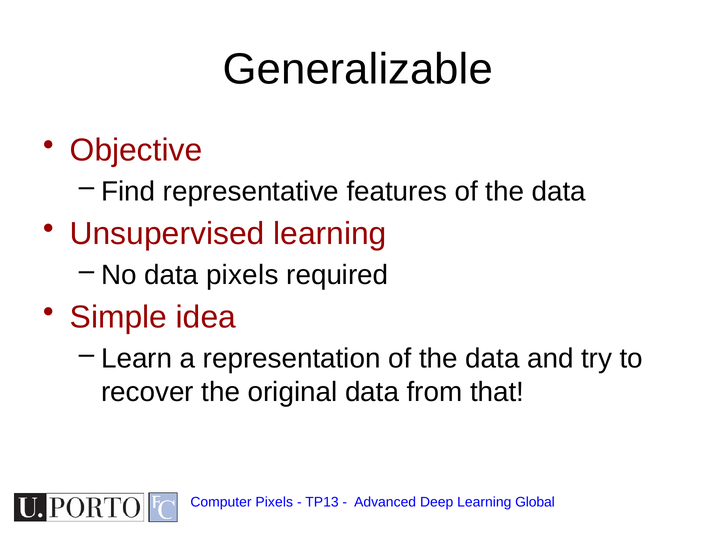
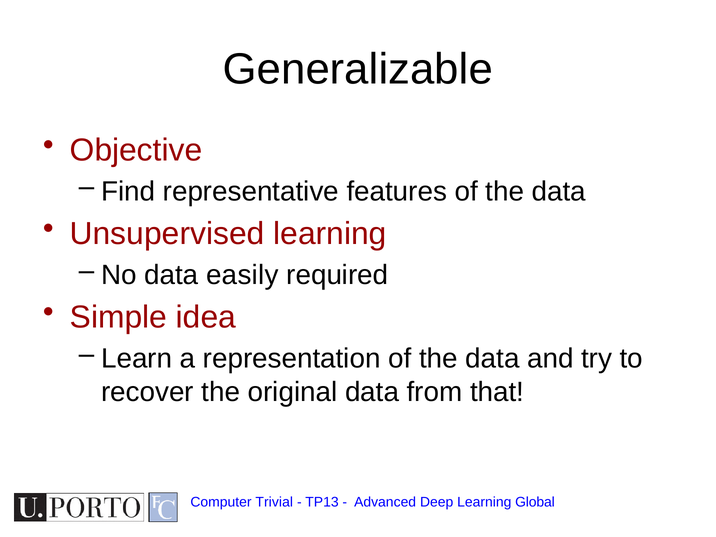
data pixels: pixels -> easily
Computer Pixels: Pixels -> Trivial
